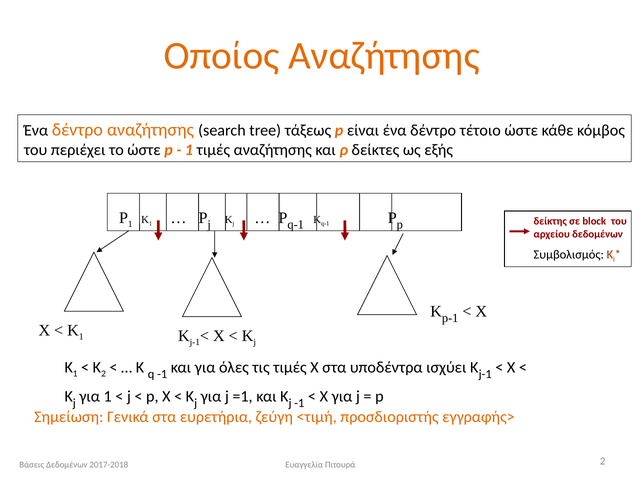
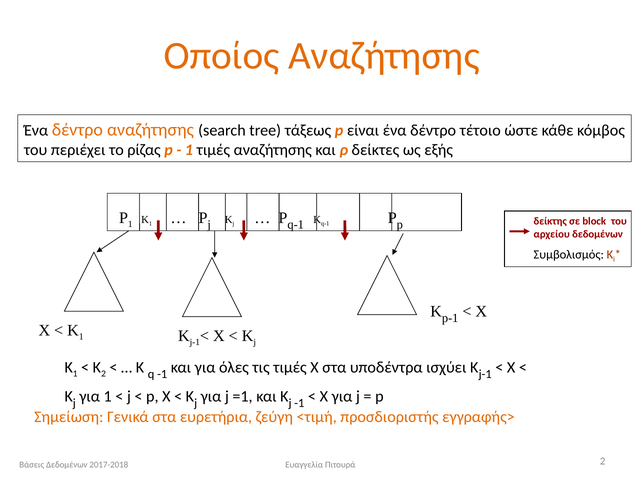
το ώστε: ώστε -> ρίζας
